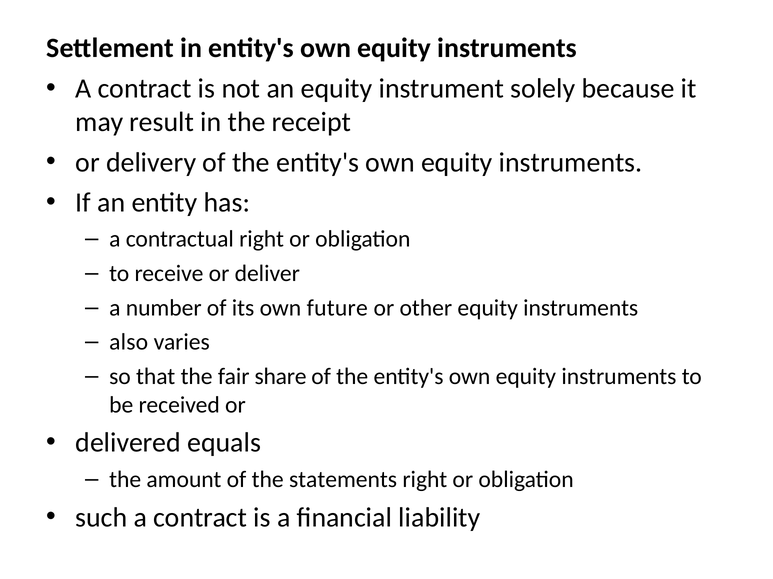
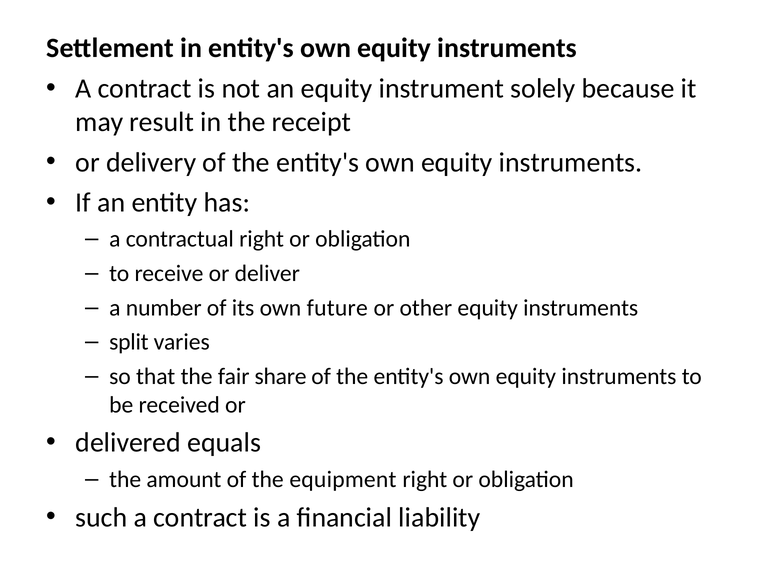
also: also -> split
statements: statements -> equipment
